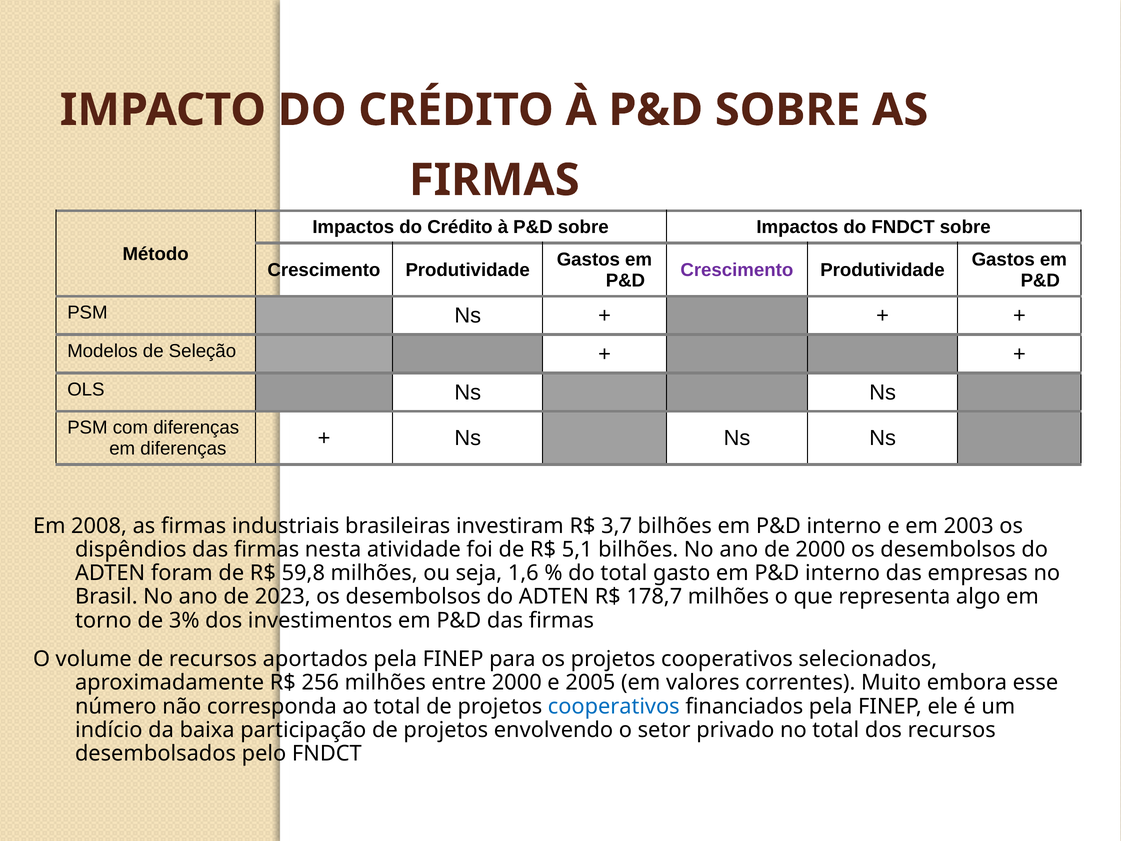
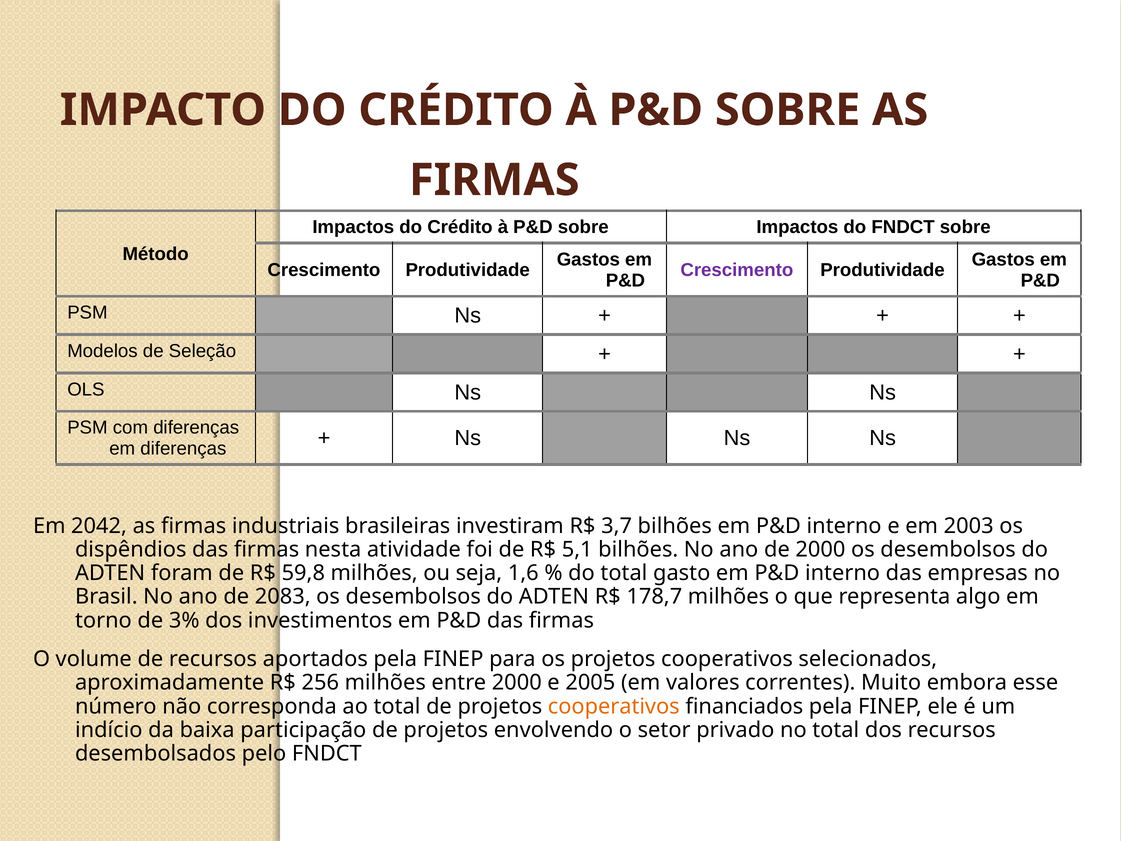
2008: 2008 -> 2042
2023: 2023 -> 2083
cooperativos at (614, 706) colour: blue -> orange
